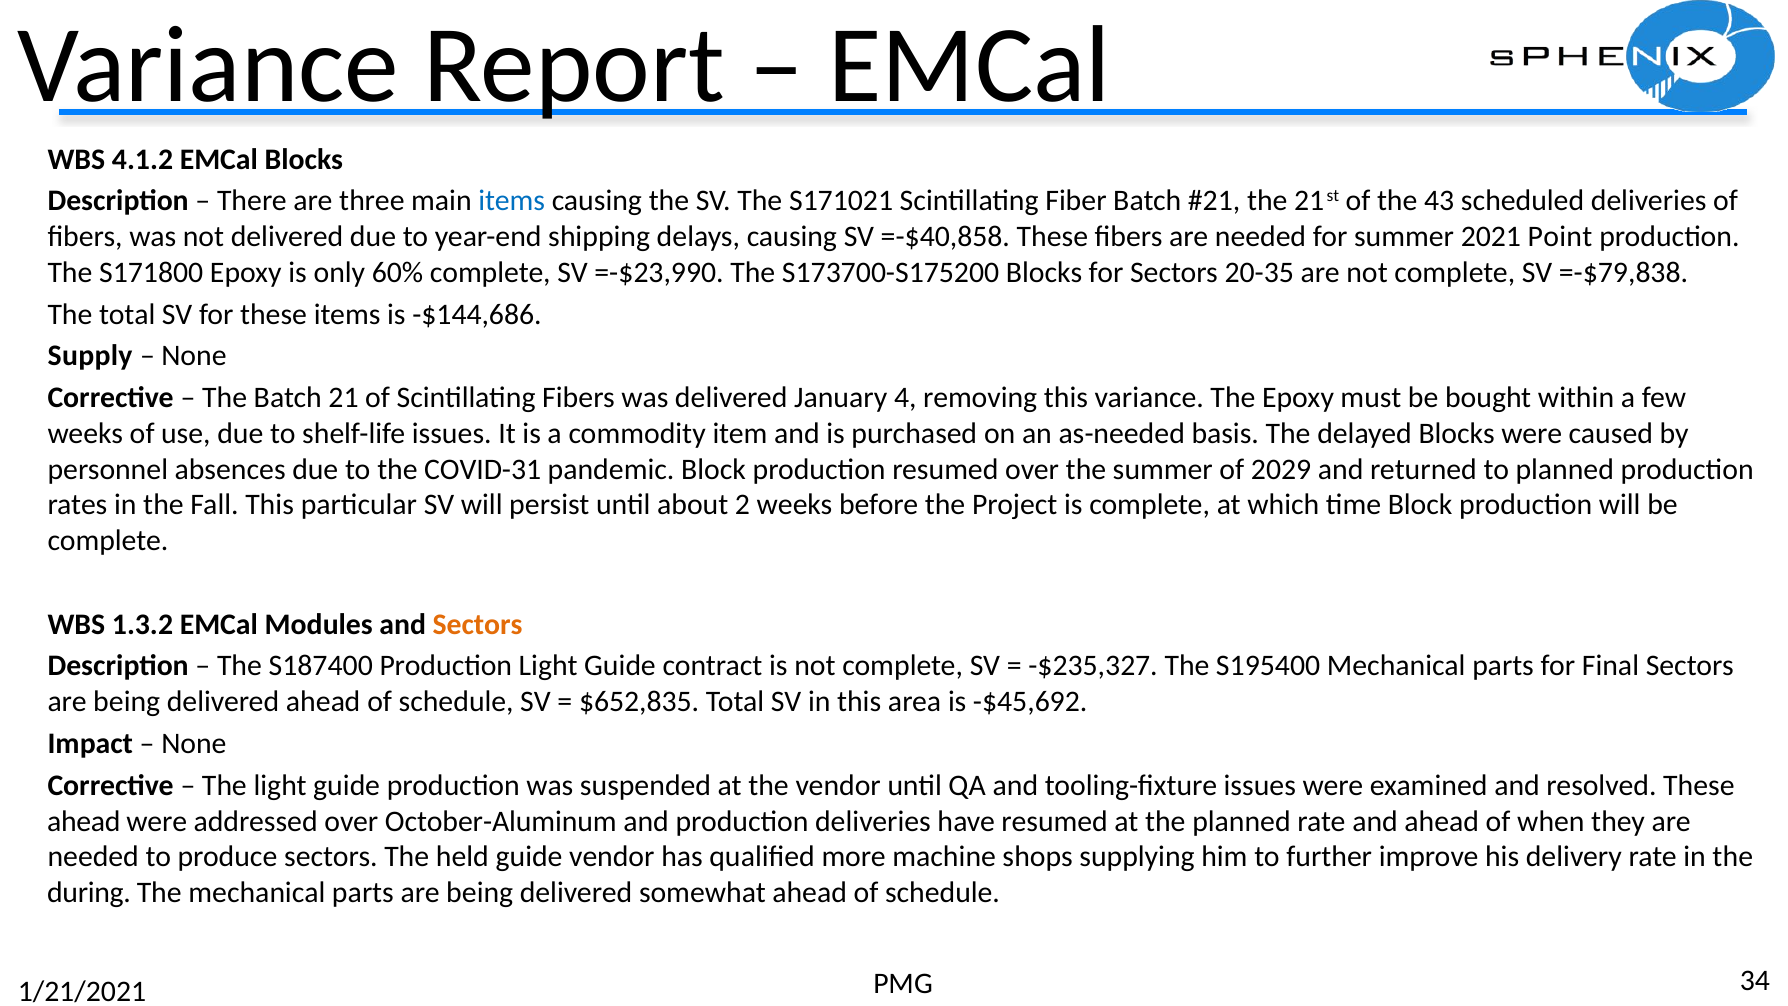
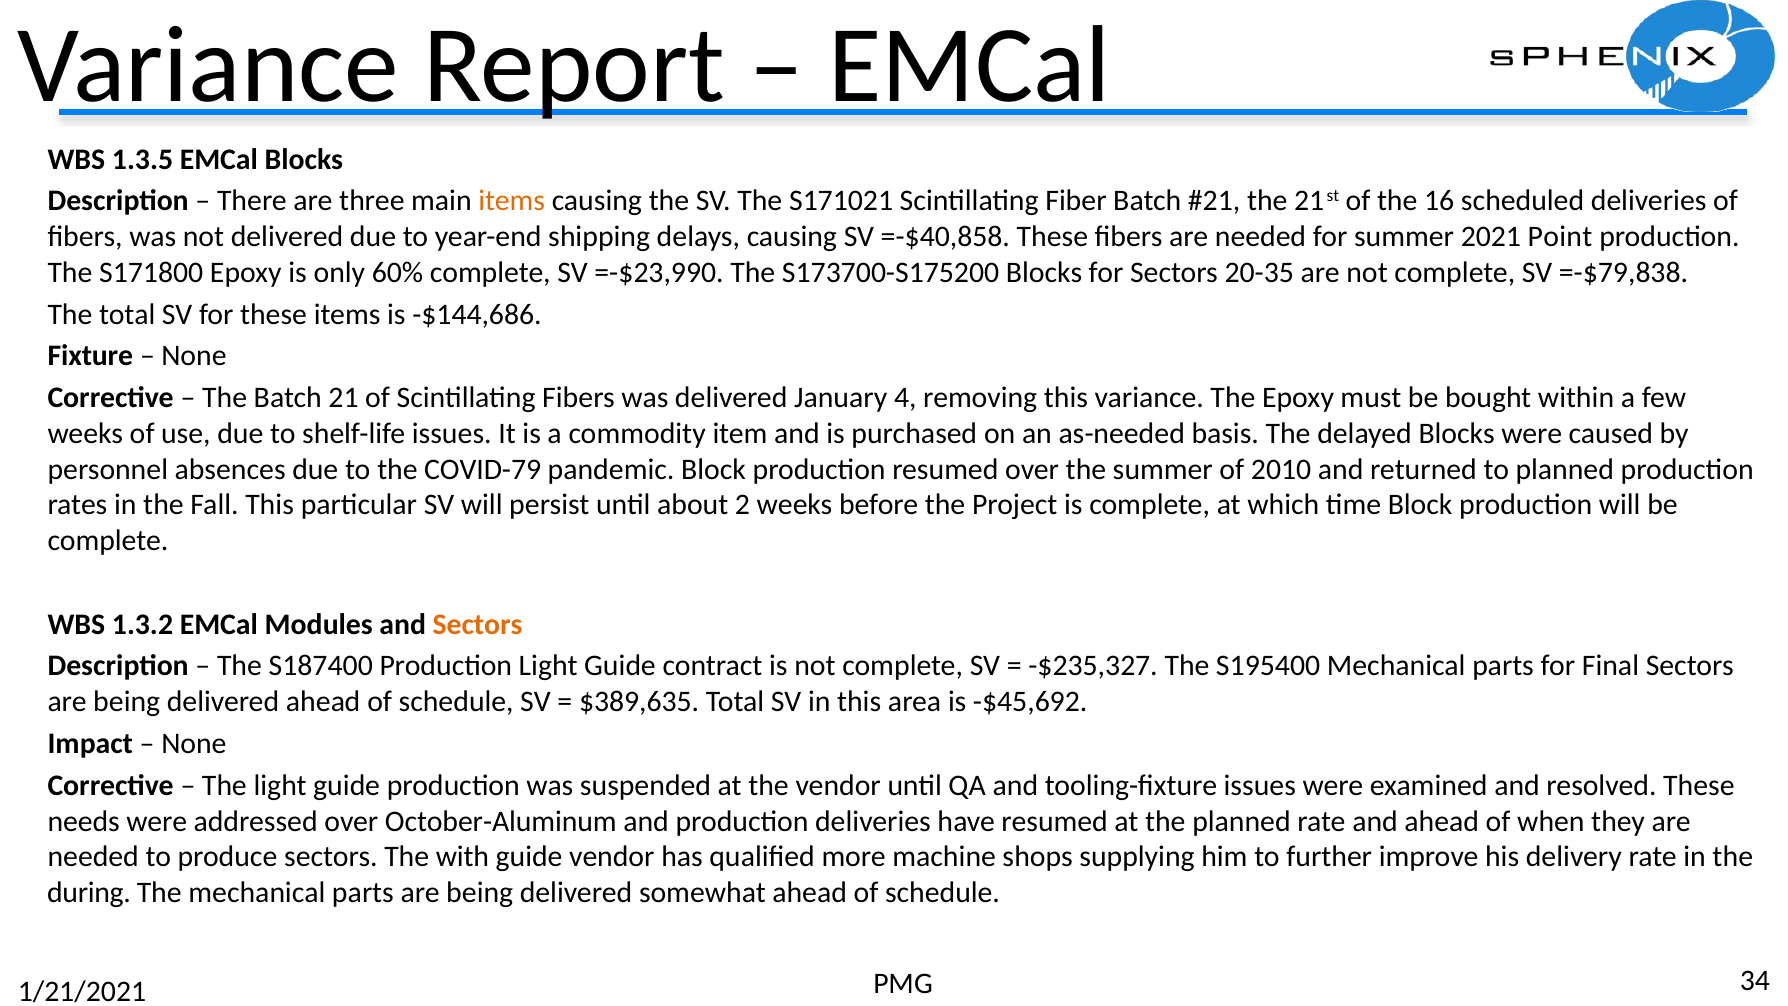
4.1.2: 4.1.2 -> 1.3.5
items at (512, 201) colour: blue -> orange
43: 43 -> 16
Supply: Supply -> Fixture
COVID-31: COVID-31 -> COVID-79
2029: 2029 -> 2010
$652,835: $652,835 -> $389,635
ahead at (84, 821): ahead -> needs
held: held -> with
